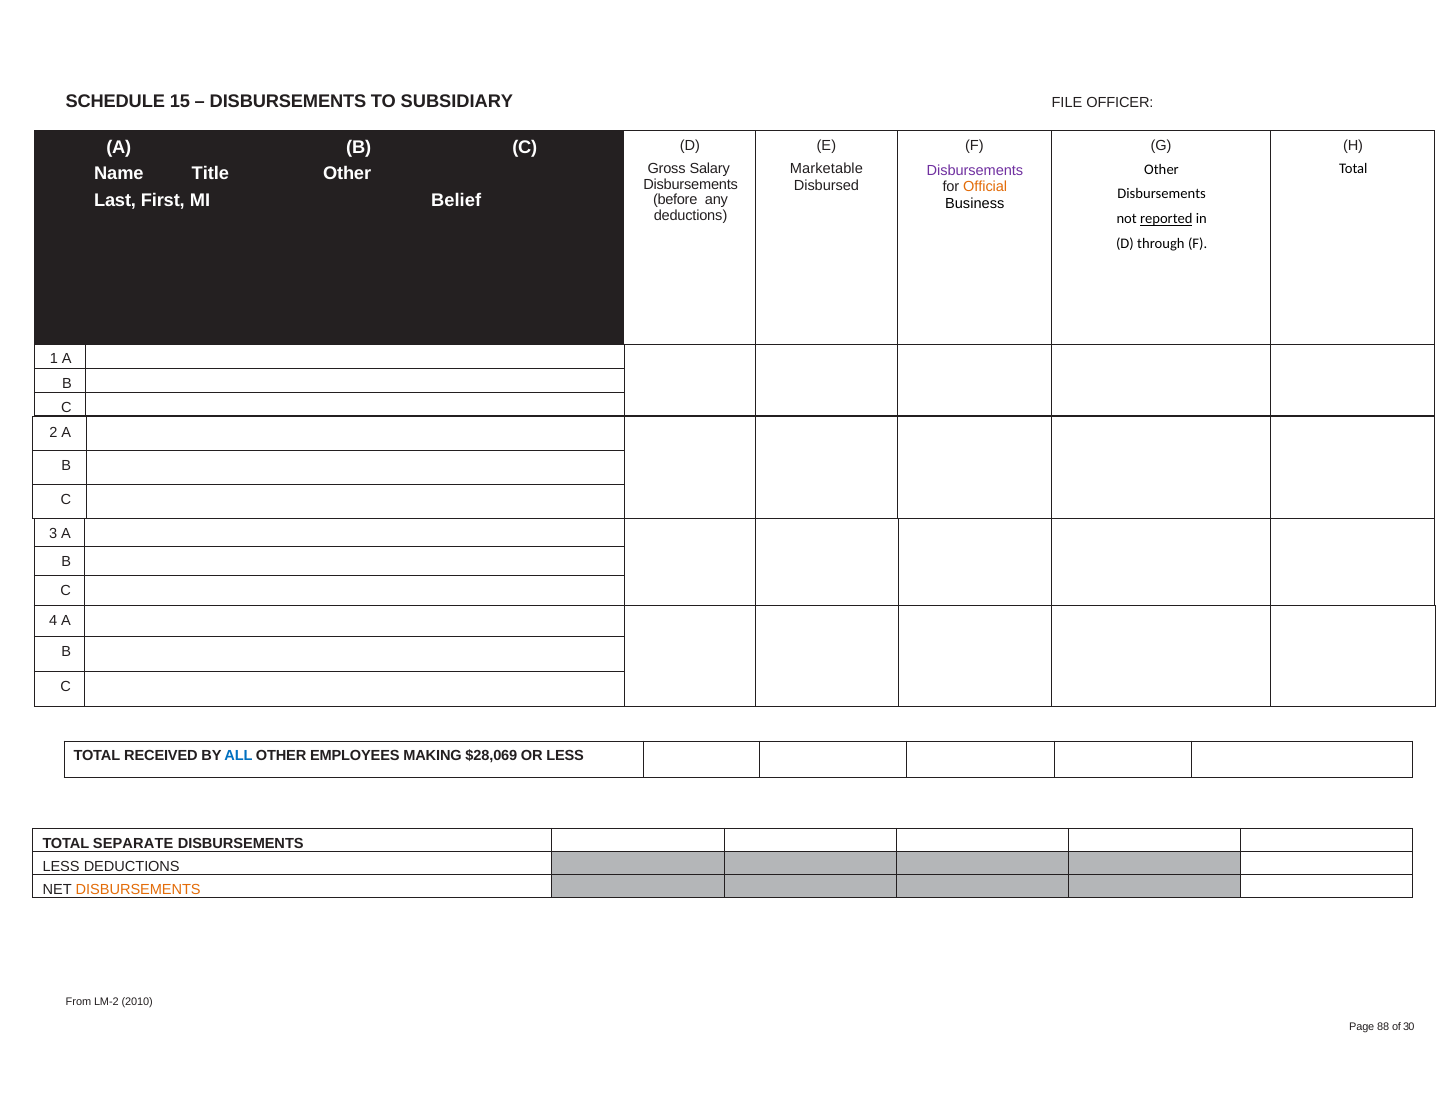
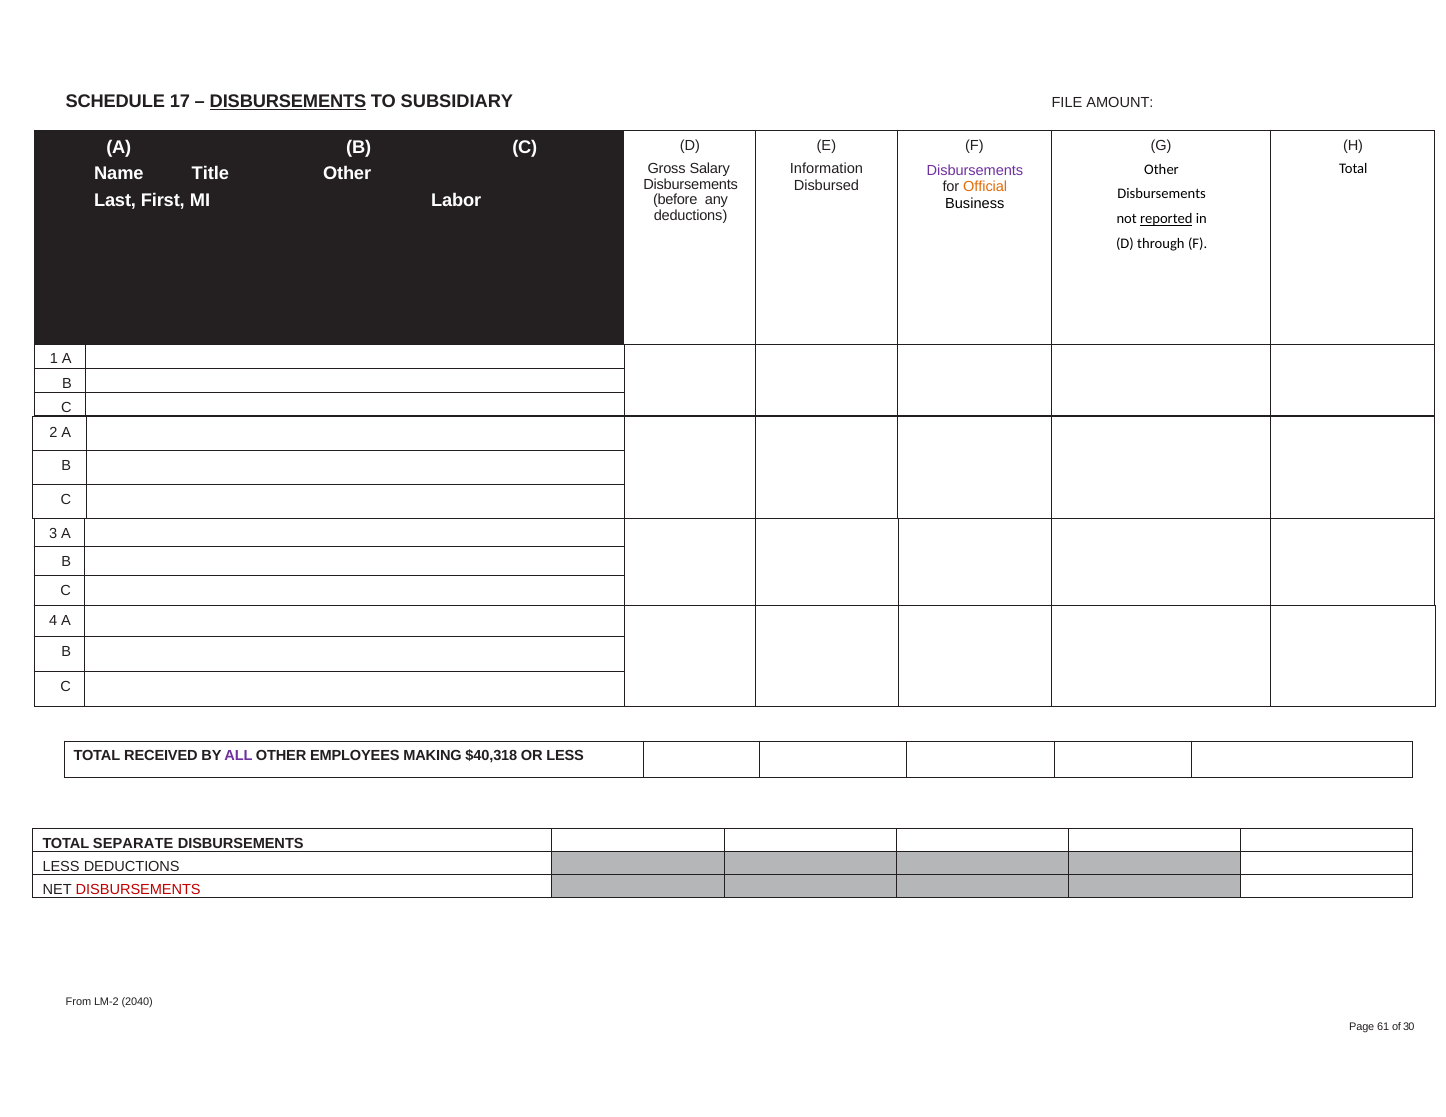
15: 15 -> 17
DISBURSEMENTS at (288, 102) underline: none -> present
OFFICER: OFFICER -> AMOUNT
Marketable: Marketable -> Information
Belief: Belief -> Labor
ALL colour: blue -> purple
$28,069: $28,069 -> $40,318
DISBURSEMENTS at (138, 890) colour: orange -> red
2010: 2010 -> 2040
88: 88 -> 61
